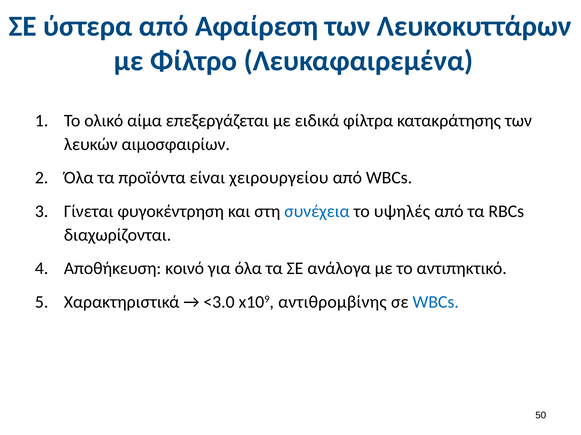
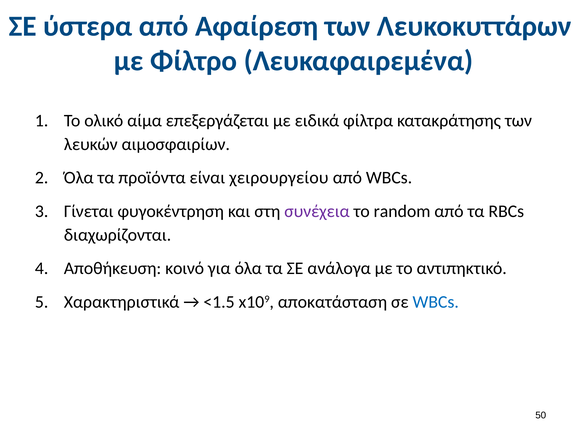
συνέχεια colour: blue -> purple
υψηλές: υψηλές -> random
<3.0: <3.0 -> <1.5
αντιθρομβίνης: αντιθρομβίνης -> αποκατάσταση
